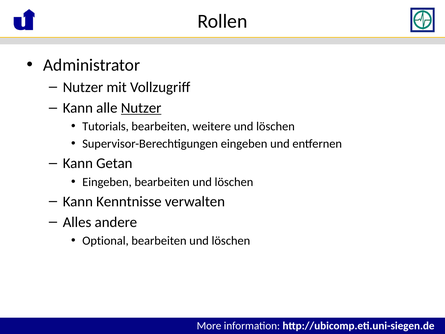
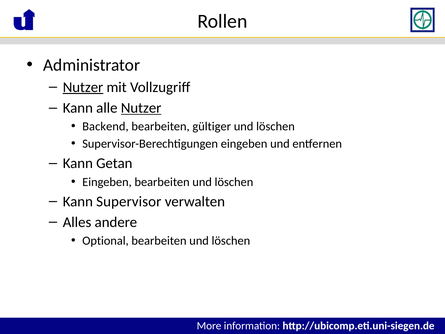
Nutzer at (83, 87) underline: none -> present
Tutorials: Tutorials -> Backend
weitere: weitere -> gültiger
Kenntnisse: Kenntnisse -> Supervisor
